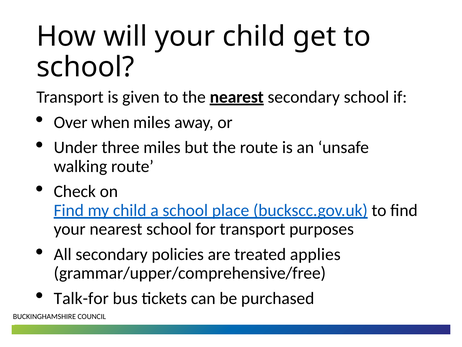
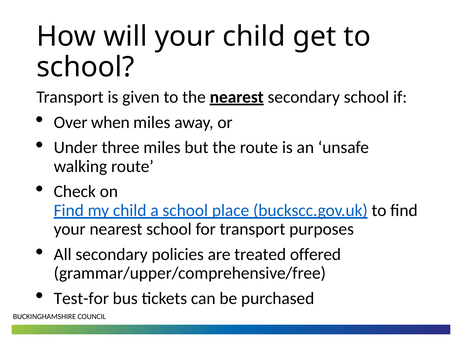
applies: applies -> offered
Talk-for: Talk-for -> Test-for
